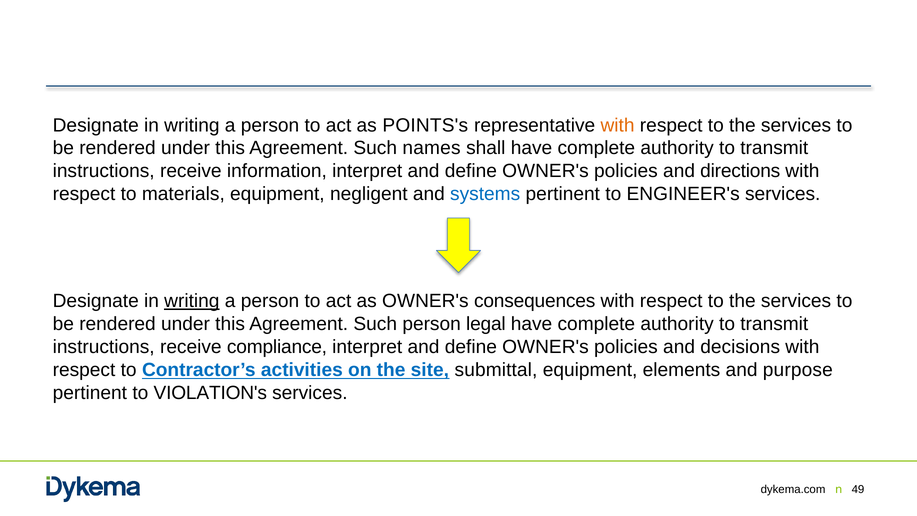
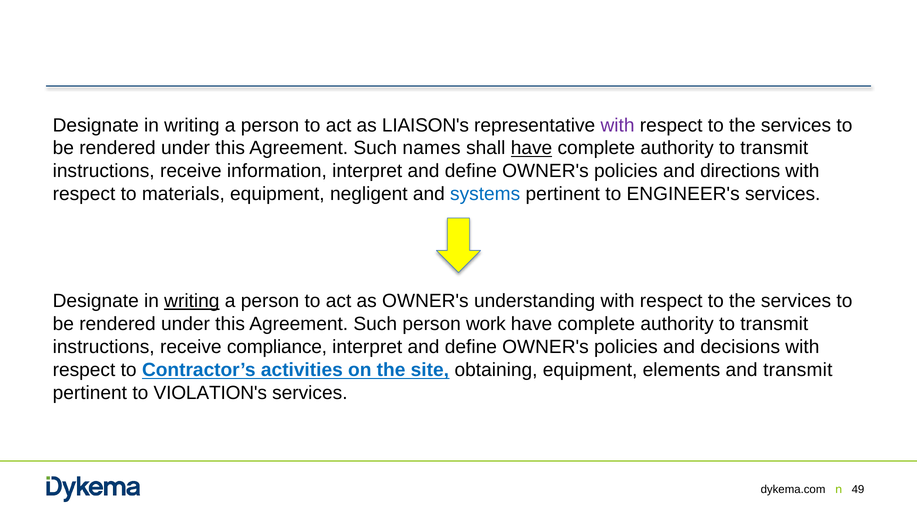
POINTS's: POINTS's -> LIAISON's
with at (618, 125) colour: orange -> purple
have at (532, 148) underline: none -> present
consequences: consequences -> understanding
legal: legal -> work
submittal: submittal -> obtaining
and purpose: purpose -> transmit
